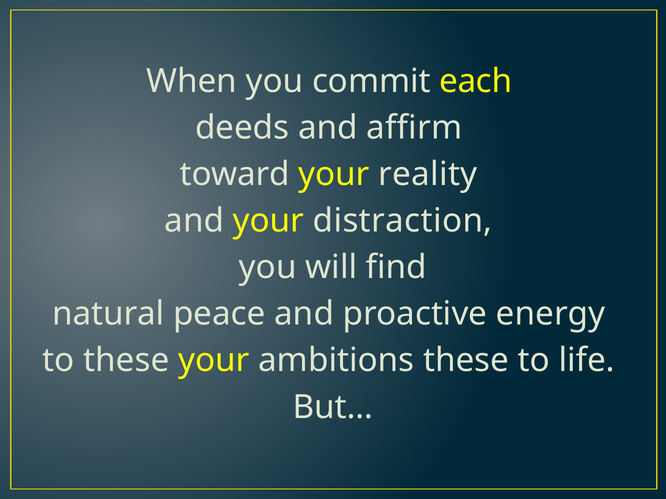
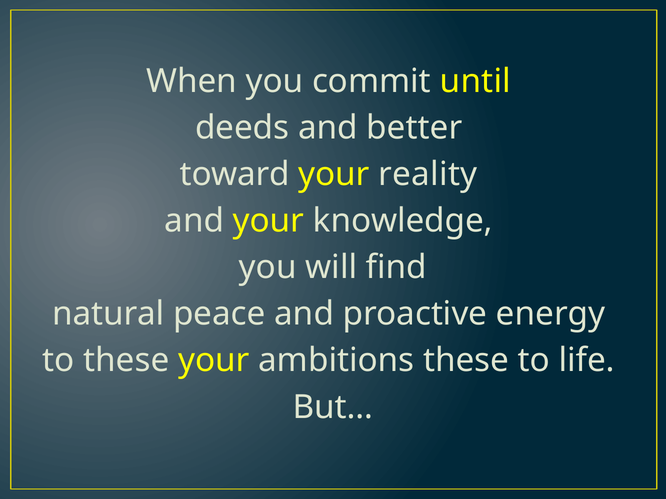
each: each -> until
affirm: affirm -> better
distraction: distraction -> knowledge
